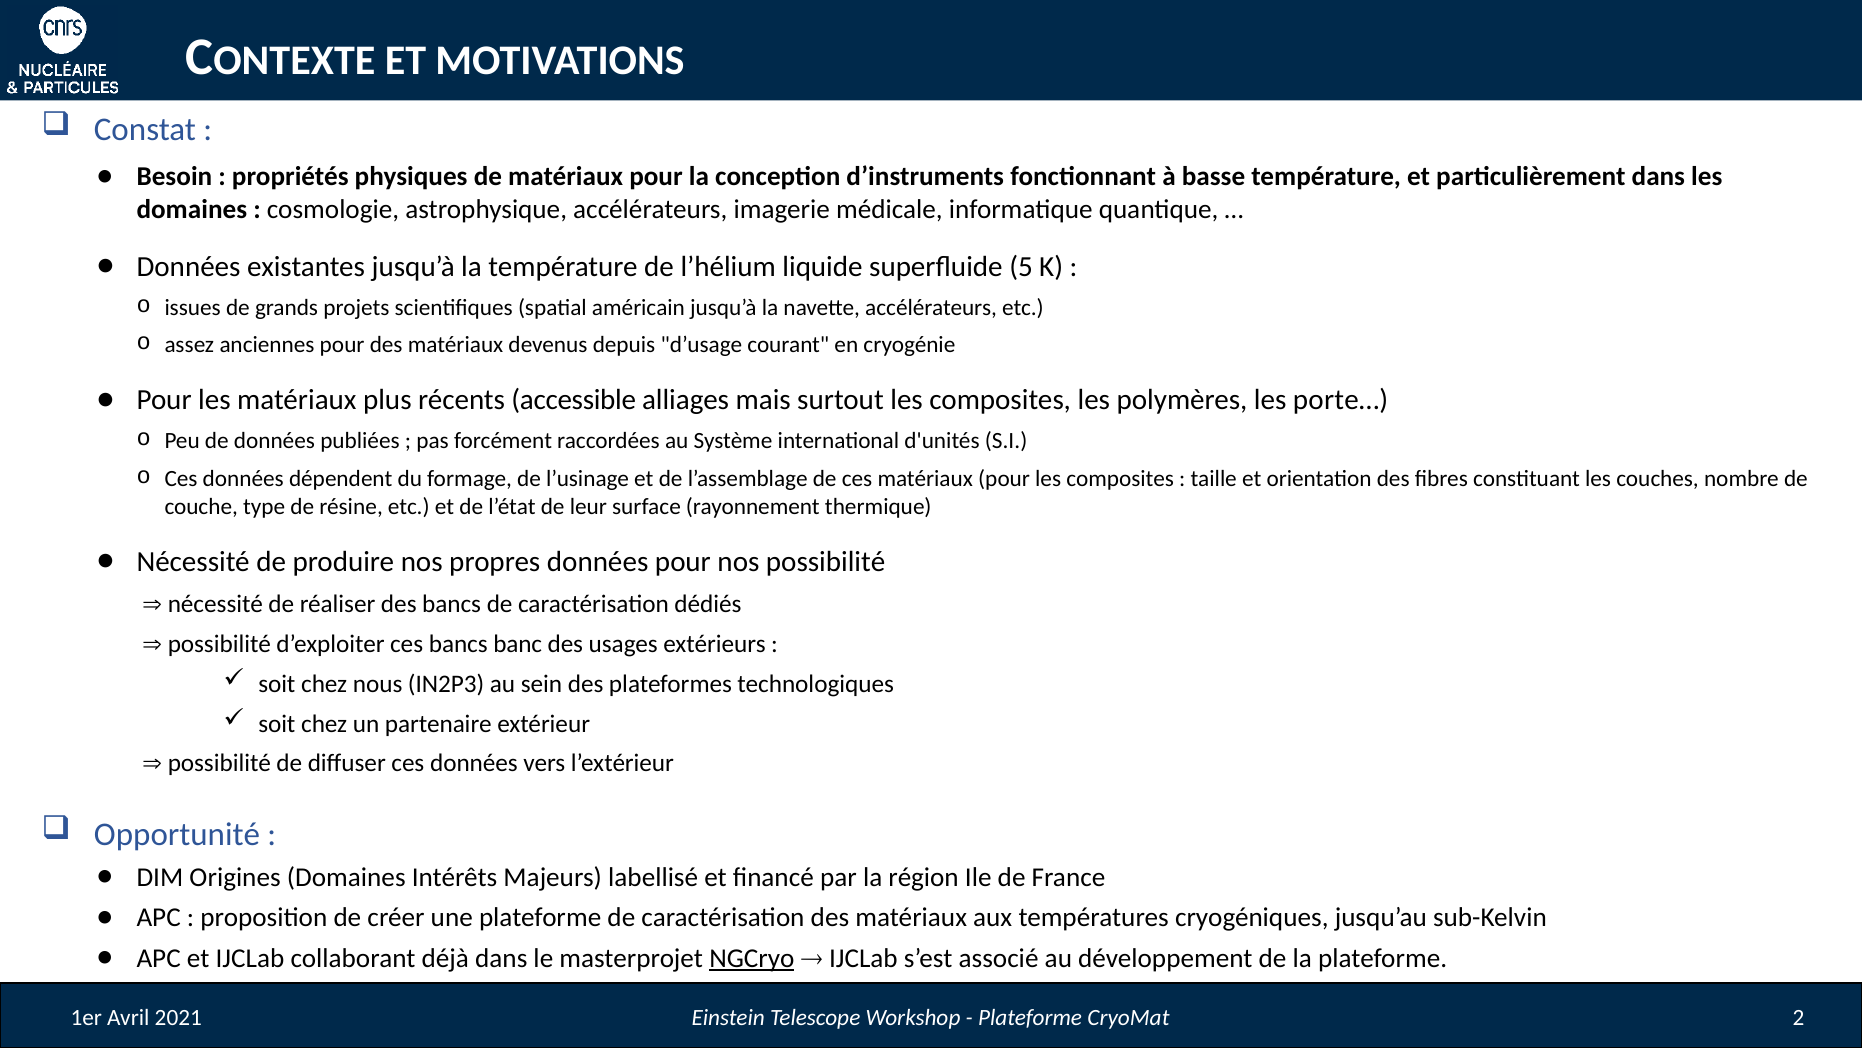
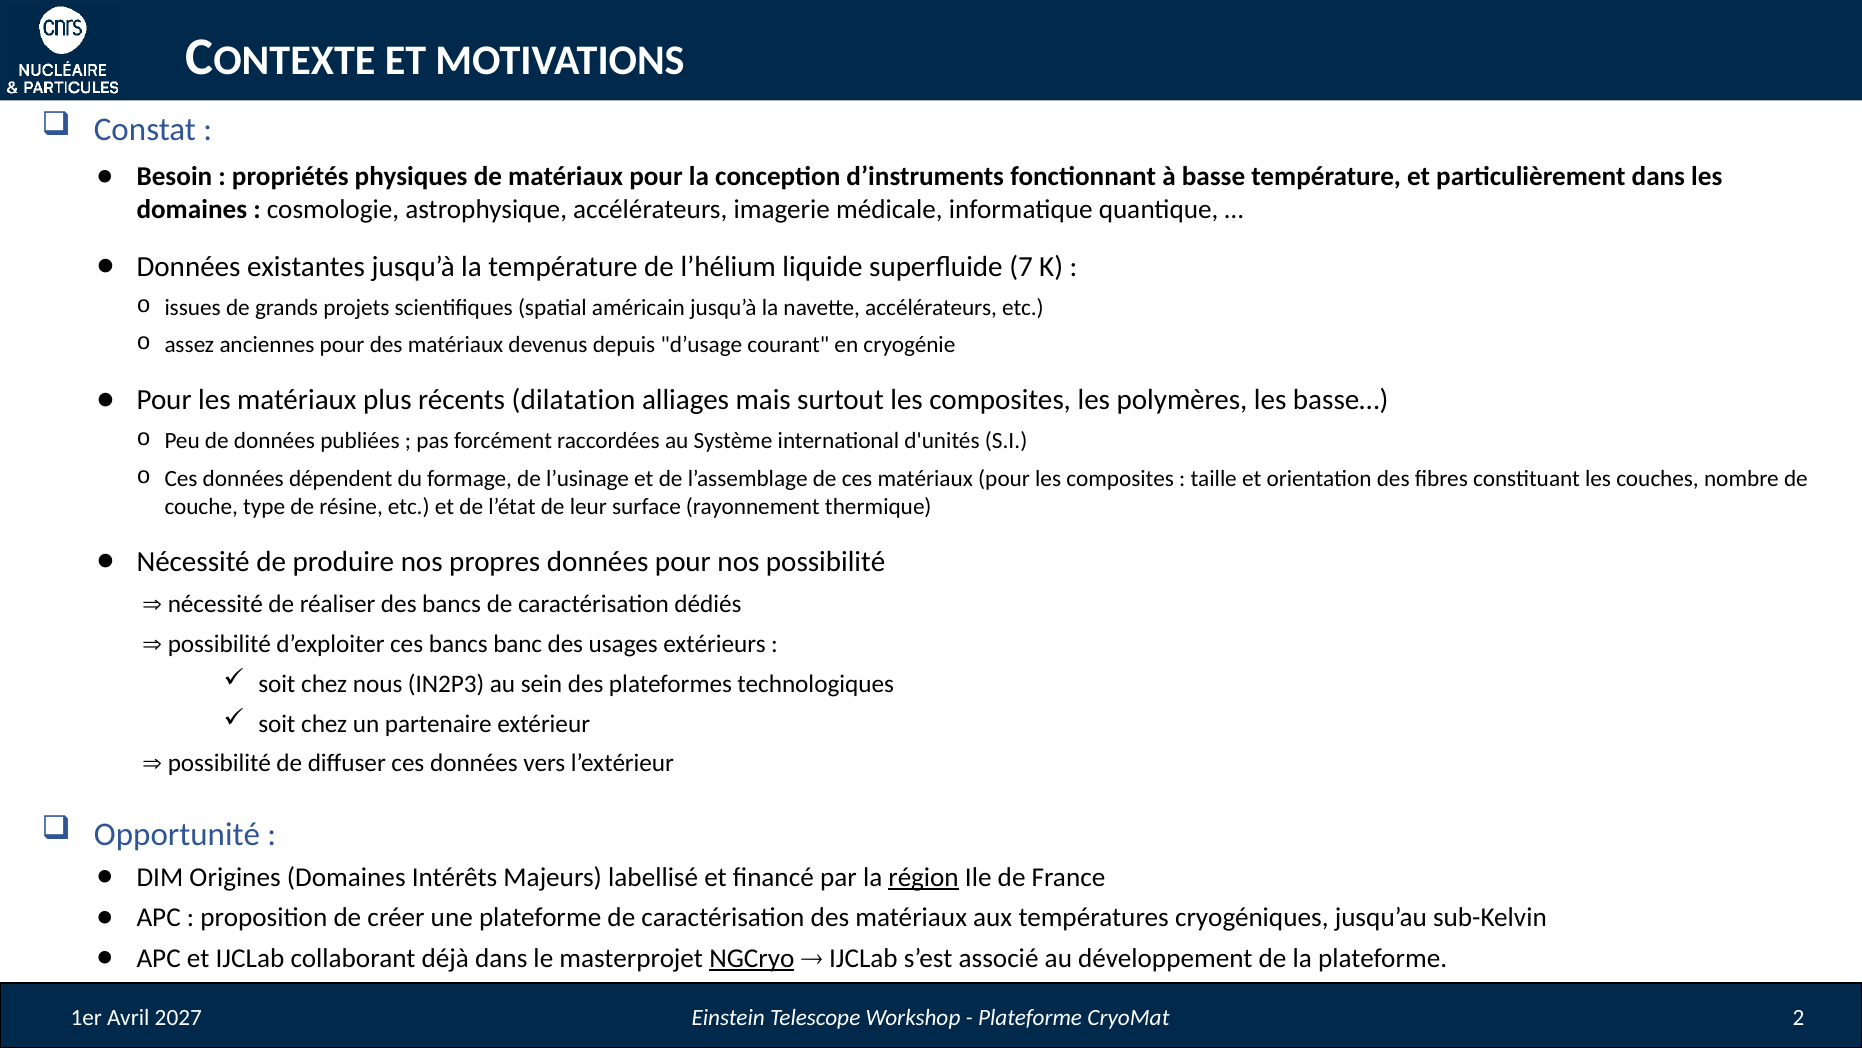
5: 5 -> 7
accessible: accessible -> dilatation
porte…: porte… -> basse…
région underline: none -> present
2021: 2021 -> 2027
